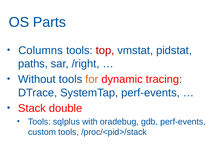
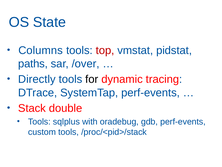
Parts: Parts -> State
/right: /right -> /over
Without: Without -> Directly
for colour: orange -> black
